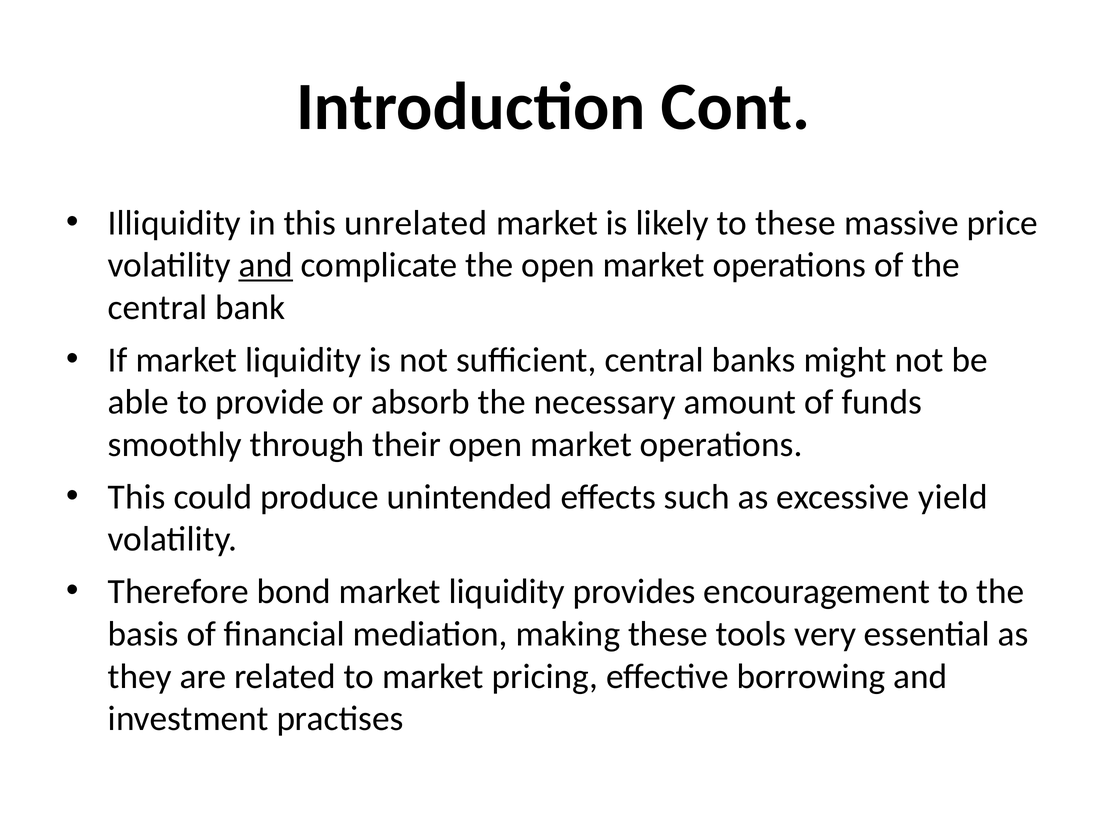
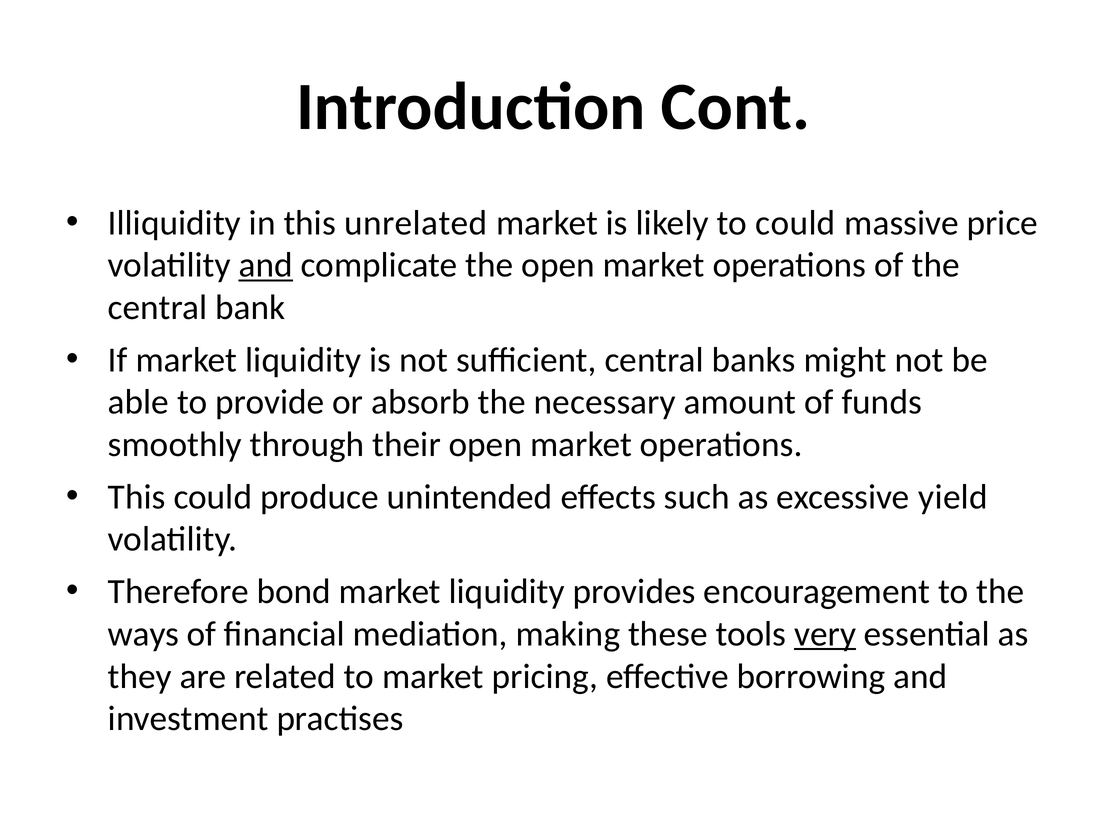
to these: these -> could
basis: basis -> ways
very underline: none -> present
